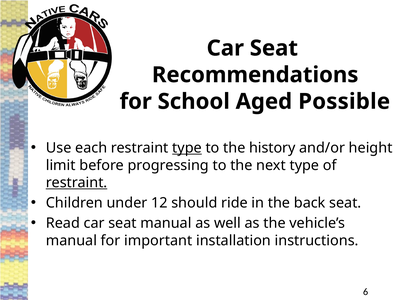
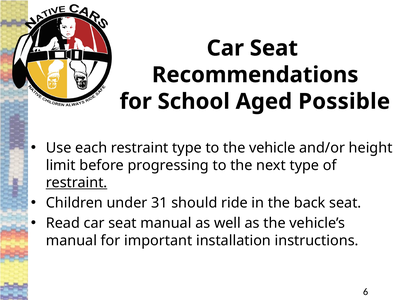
type at (187, 148) underline: present -> none
history: history -> vehicle
12: 12 -> 31
